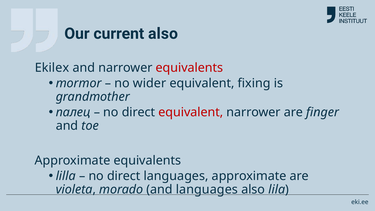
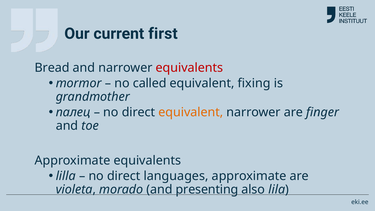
current also: also -> first
Ekilex: Ekilex -> Bread
wider: wider -> called
equivalent at (191, 112) colour: red -> orange
and languages: languages -> presenting
